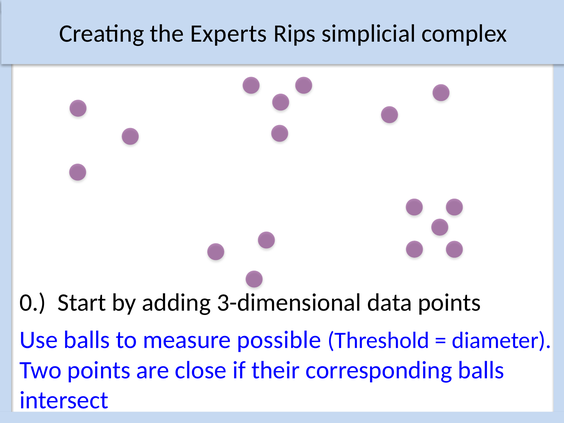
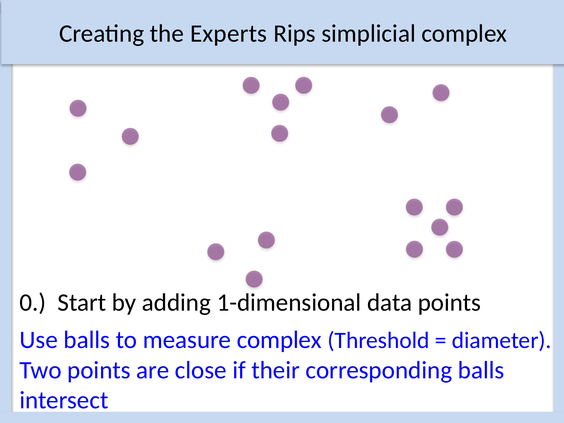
3-dimensional: 3-dimensional -> 1-dimensional
measure possible: possible -> complex
